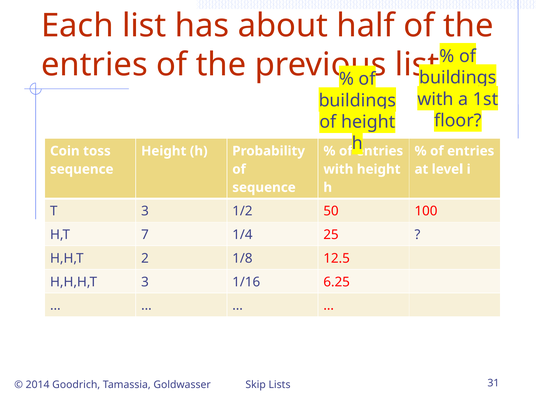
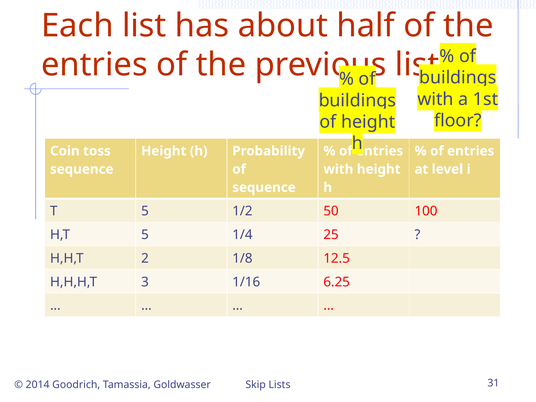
T 3: 3 -> 5
H,T 7: 7 -> 5
